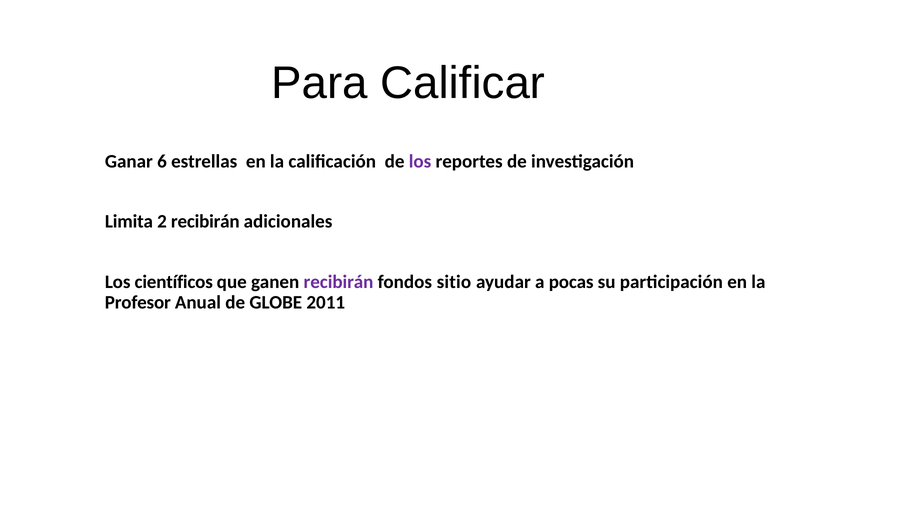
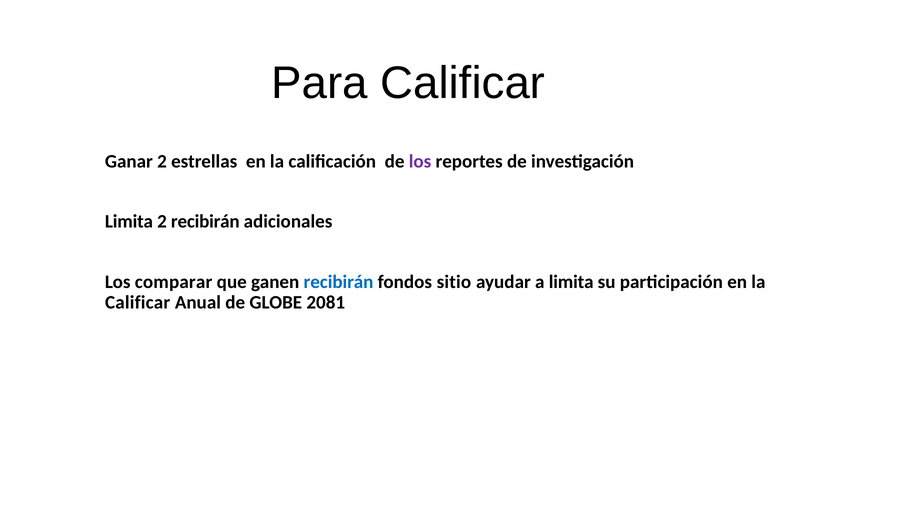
Ganar 6: 6 -> 2
científicos: científicos -> comparar
recibirán at (339, 282) colour: purple -> blue
a pocas: pocas -> limita
Profesor at (138, 303): Profesor -> Calificar
2011: 2011 -> 2081
